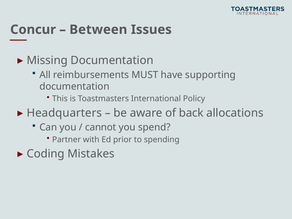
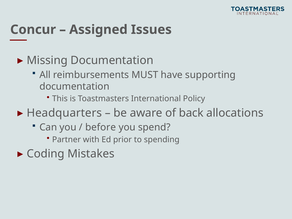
Between: Between -> Assigned
cannot: cannot -> before
